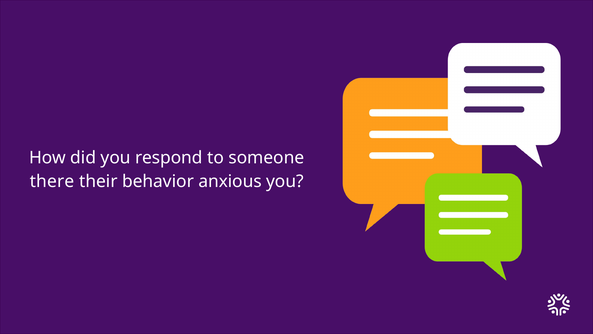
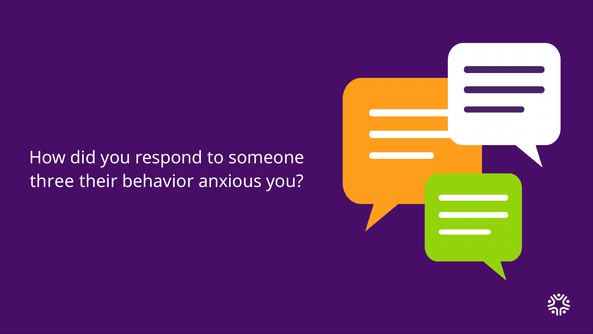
there: there -> three
